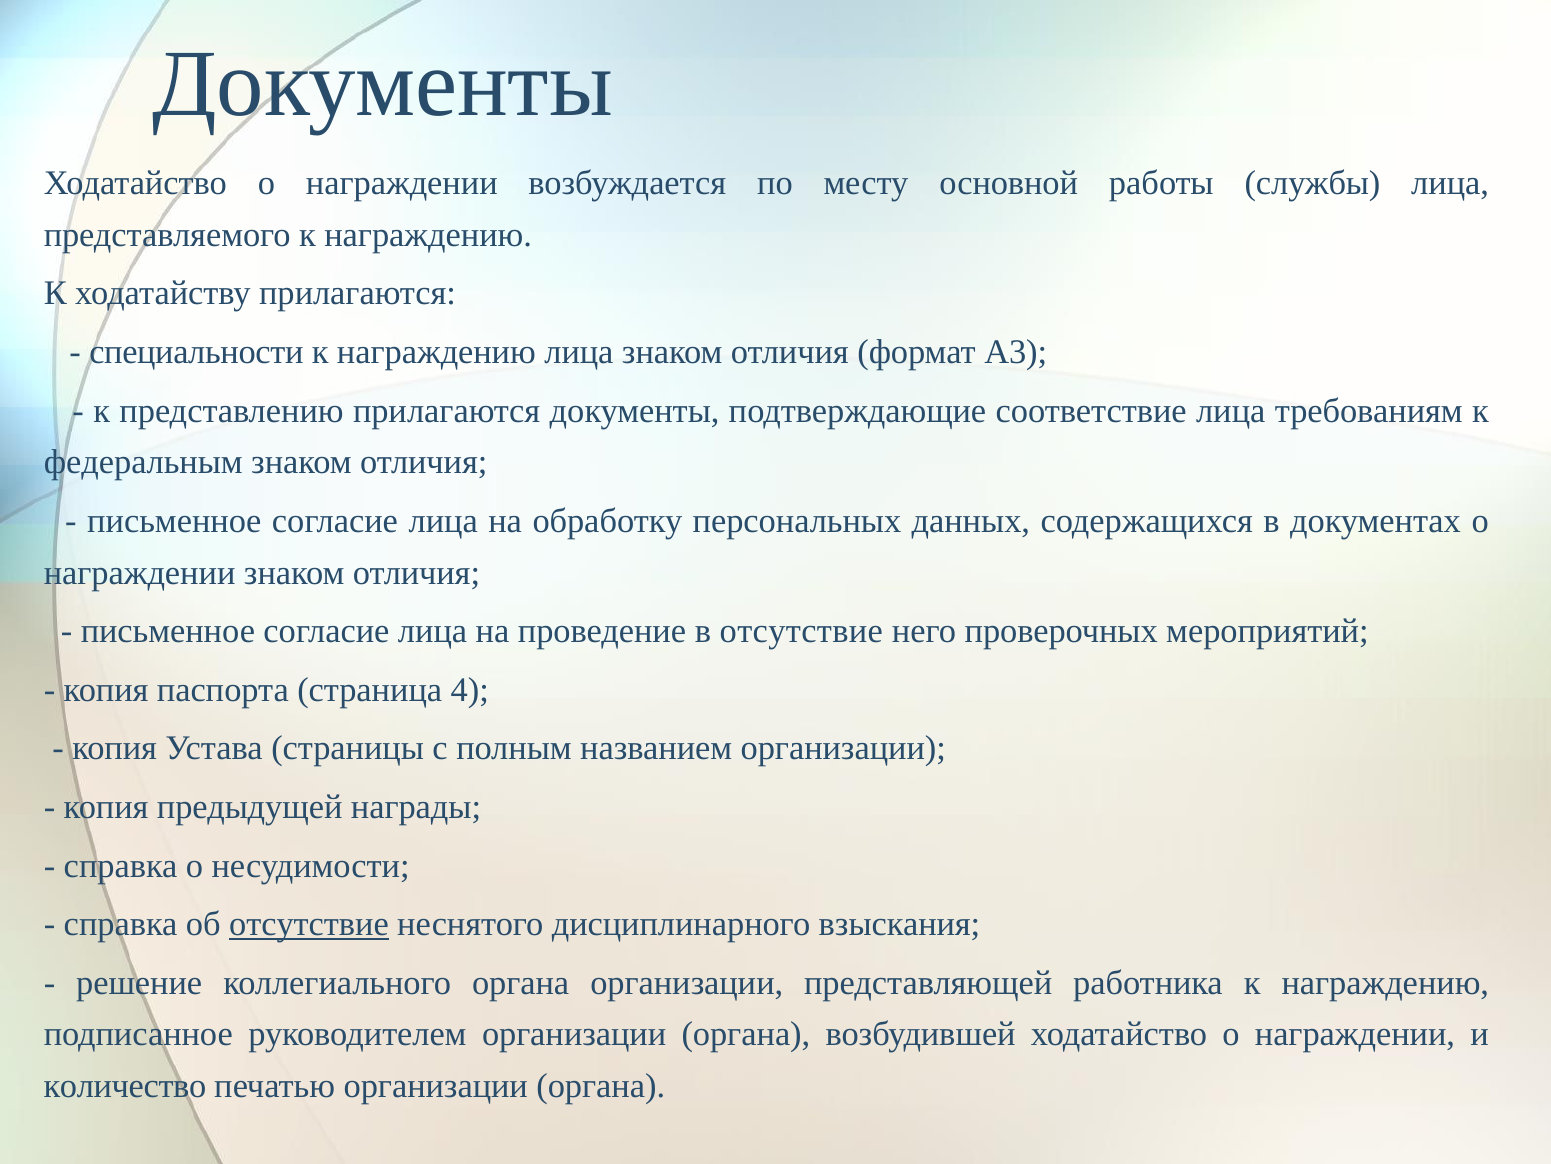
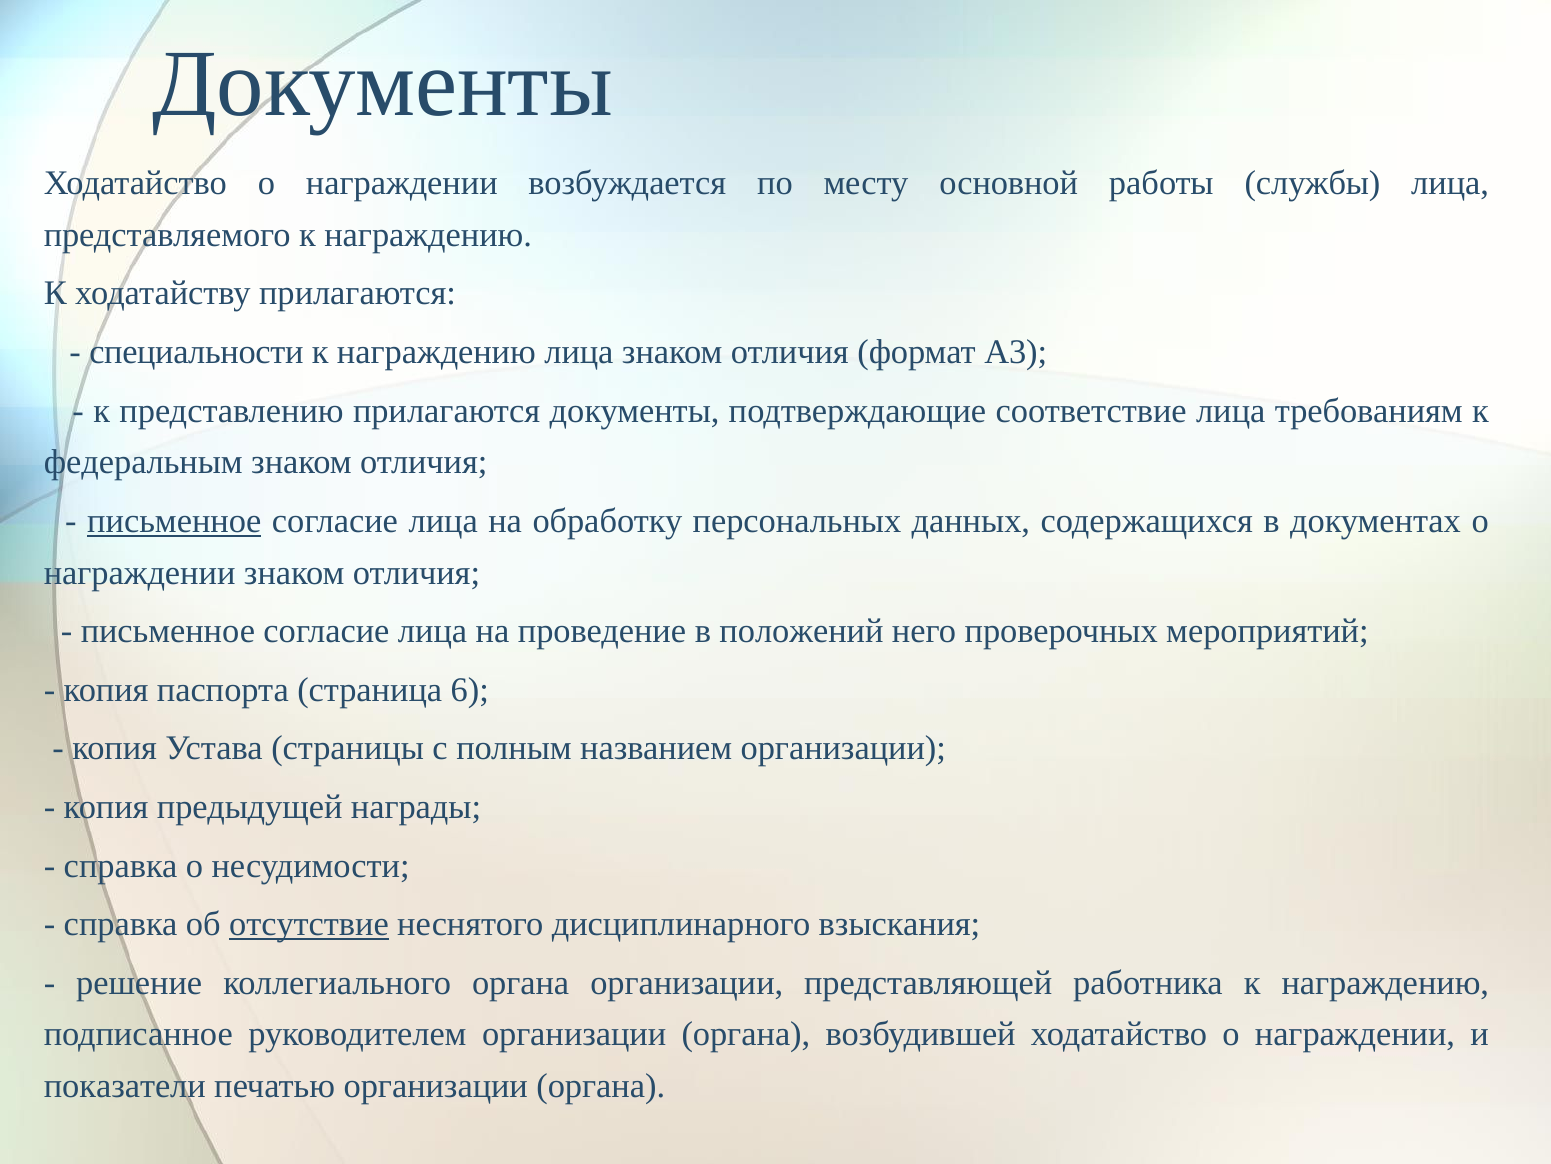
письменное at (174, 521) underline: none -> present
в отсутствие: отсутствие -> положений
4: 4 -> 6
количество: количество -> показатели
